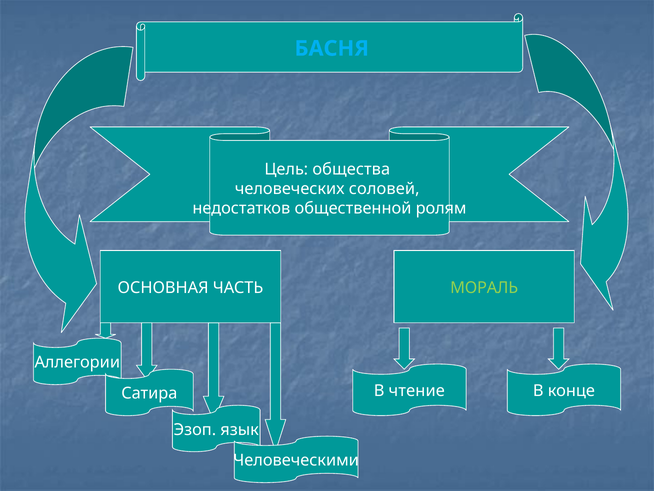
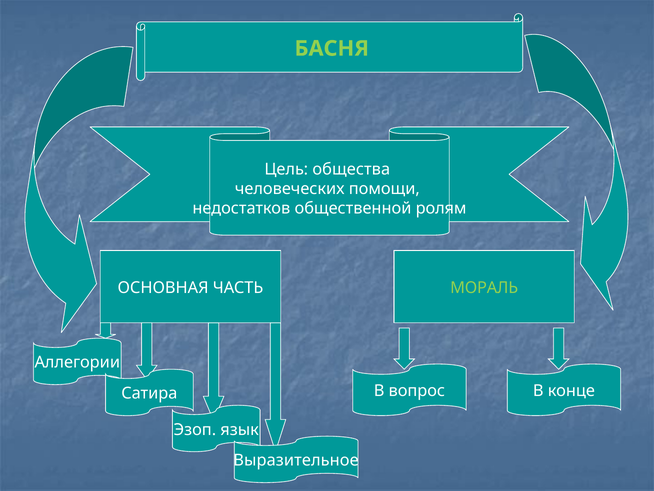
БАСНЯ colour: light blue -> light green
соловей: соловей -> помощи
чтение: чтение -> вопрос
Человеческими: Человеческими -> Выразительное
